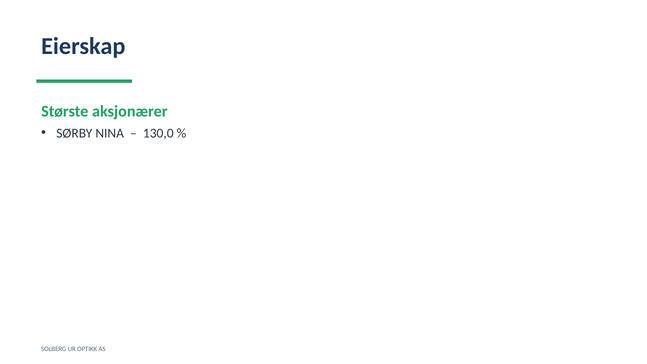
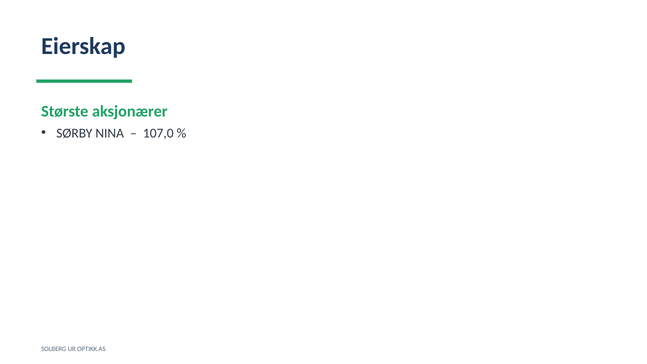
130,0: 130,0 -> 107,0
